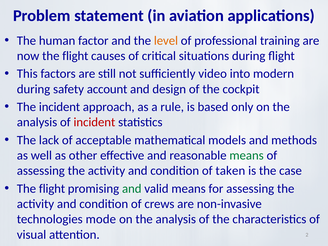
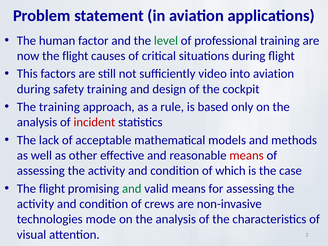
level colour: orange -> green
into modern: modern -> aviation
safety account: account -> training
The incident: incident -> training
means at (247, 155) colour: green -> red
taken: taken -> which
